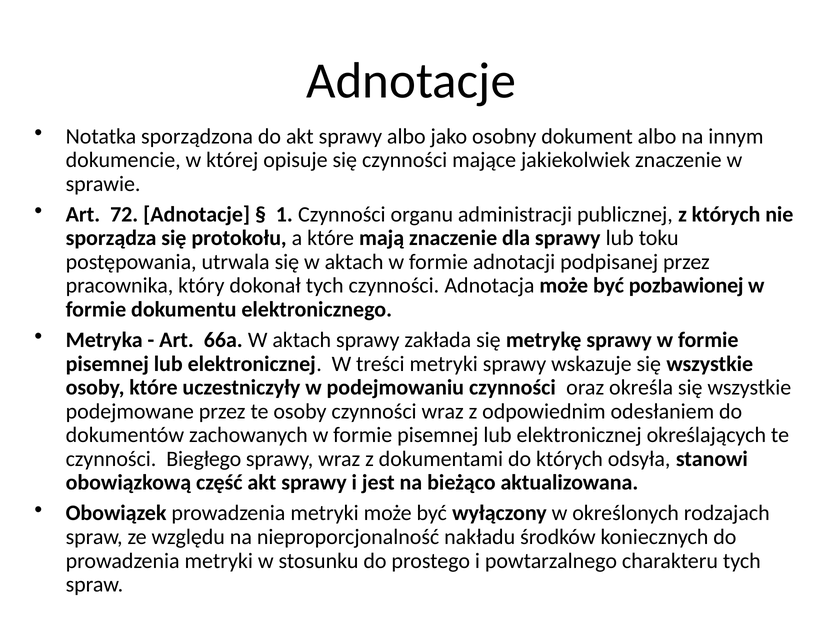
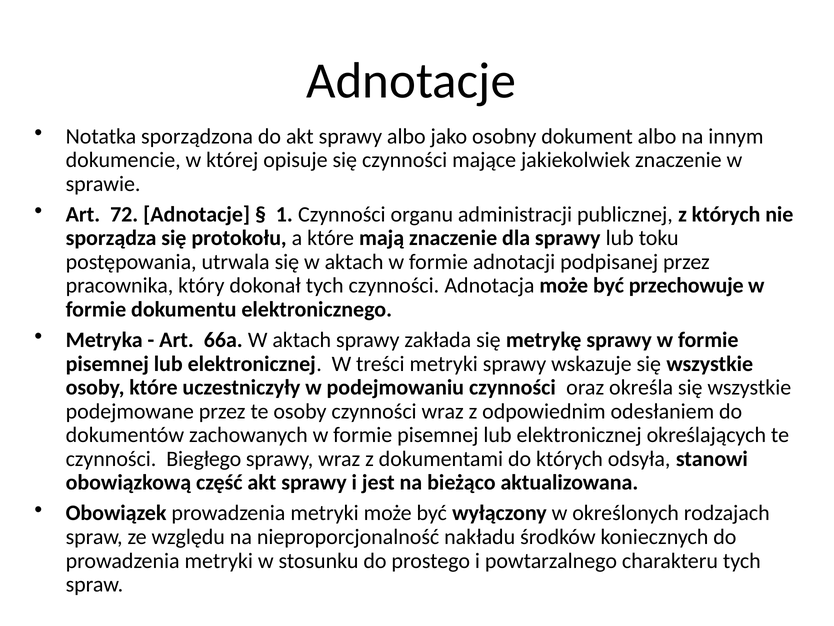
pozbawionej: pozbawionej -> przechowuje
